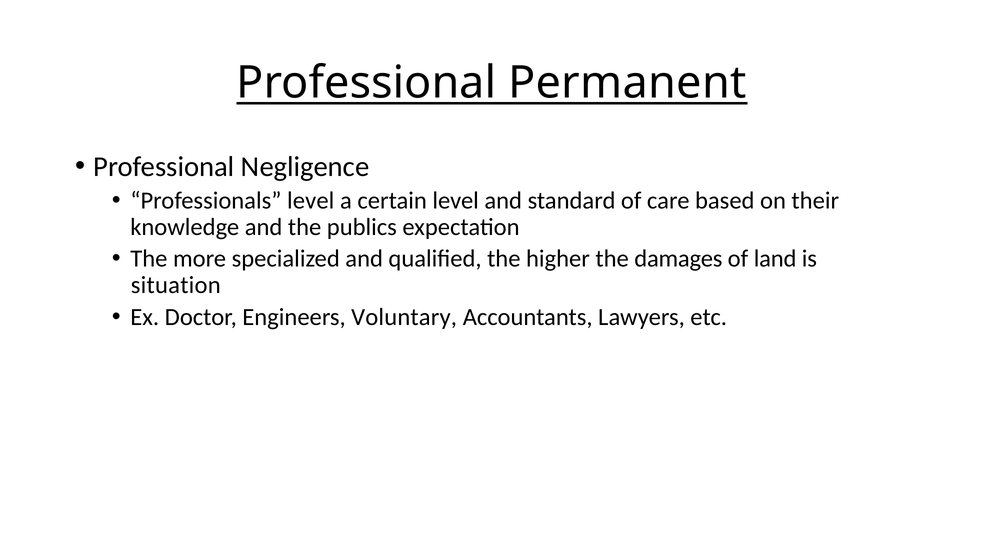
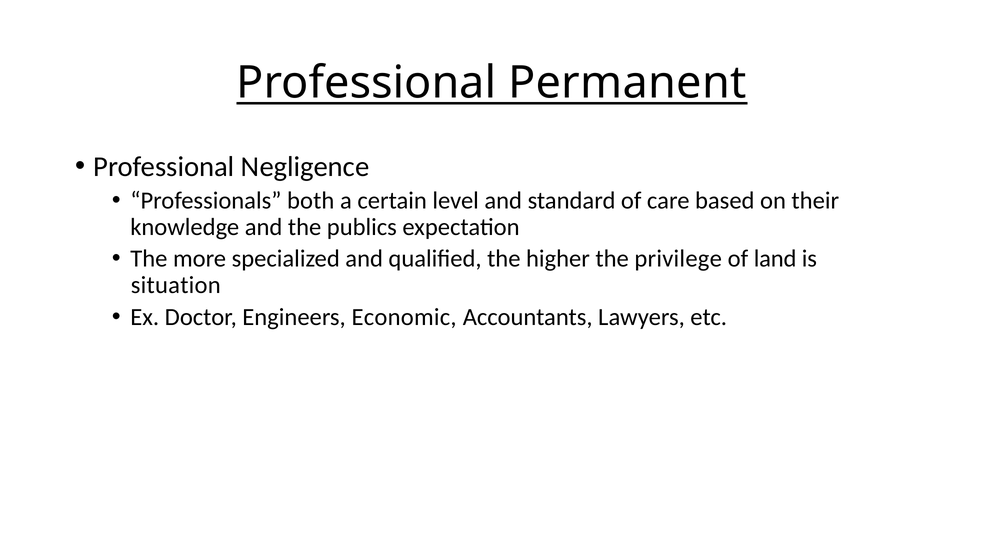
Professionals level: level -> both
damages: damages -> privilege
Voluntary: Voluntary -> Economic
